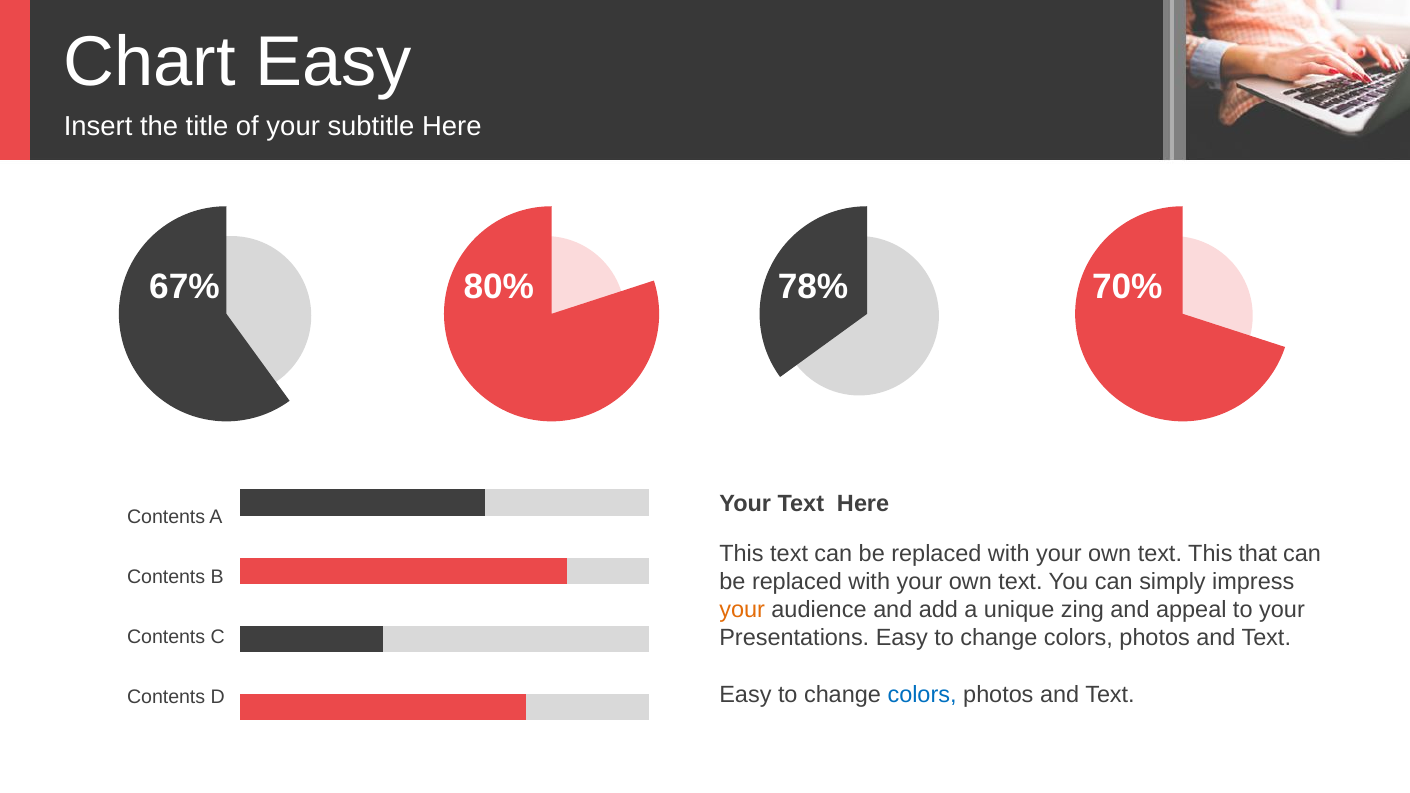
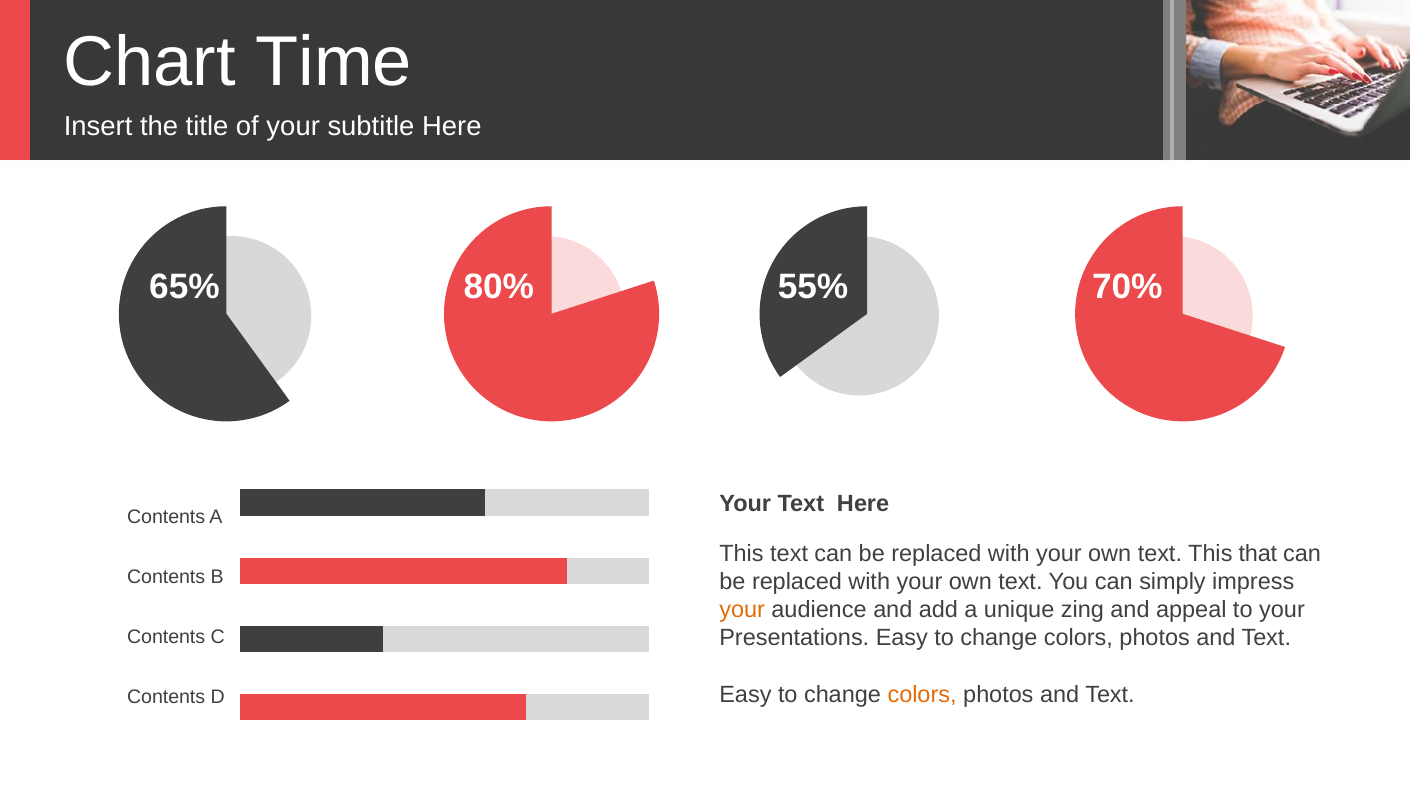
Chart Easy: Easy -> Time
67%: 67% -> 65%
78%: 78% -> 55%
colors at (922, 694) colour: blue -> orange
